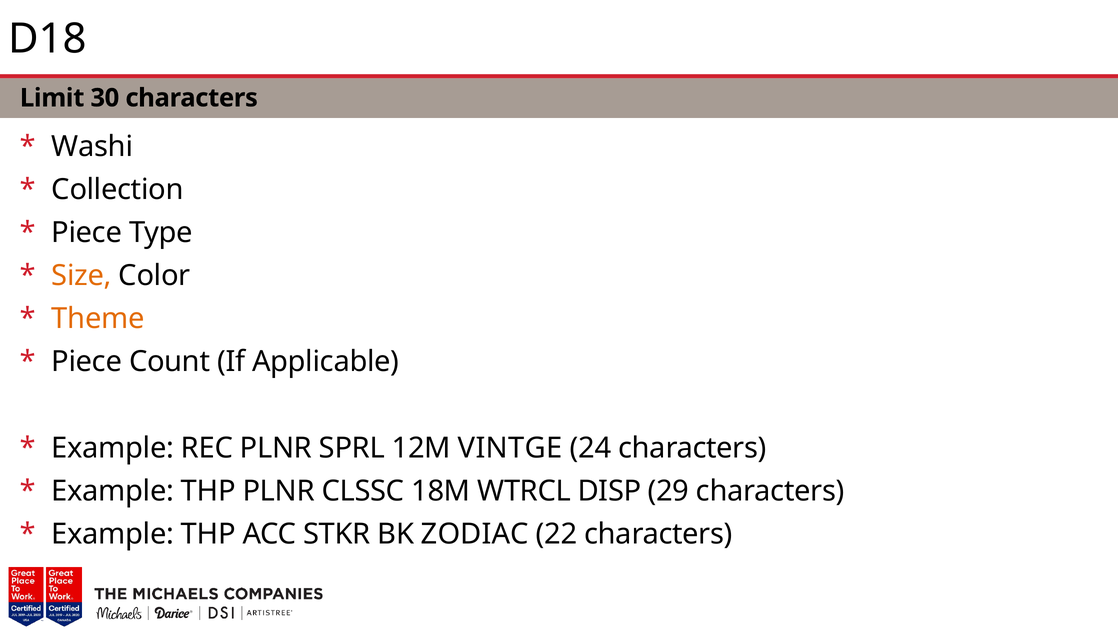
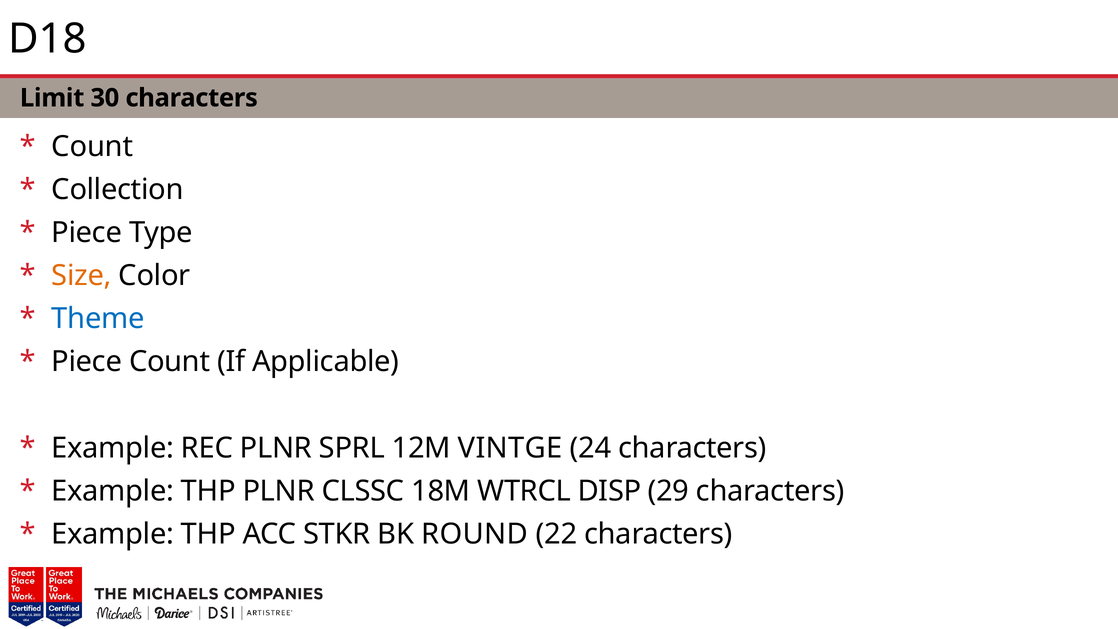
Washi at (92, 146): Washi -> Count
Theme colour: orange -> blue
ZODIAC: ZODIAC -> ROUND
